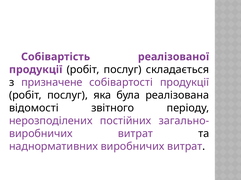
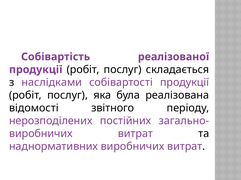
призначене: призначене -> наслідками
